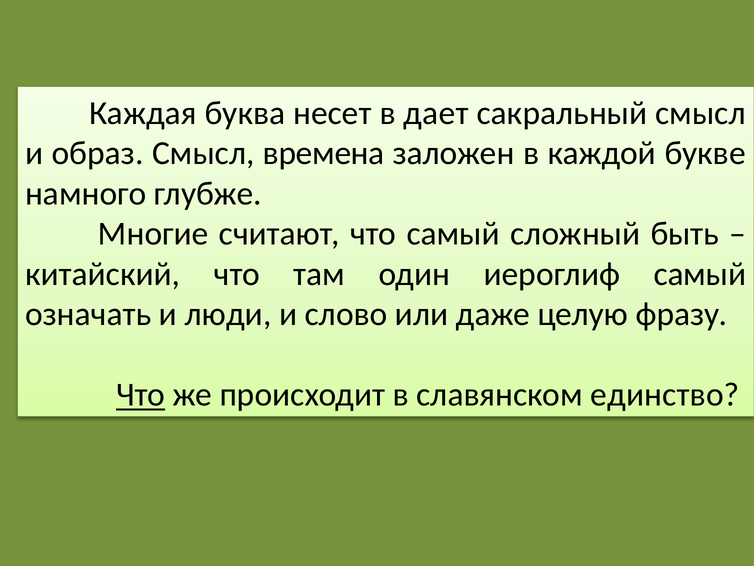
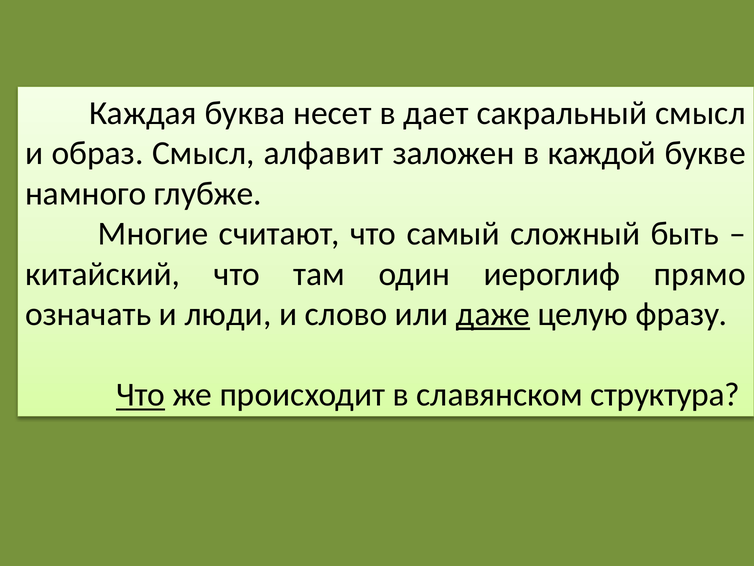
времена: времена -> алфавит
иероглиф самый: самый -> прямо
даже underline: none -> present
единство: единство -> структура
